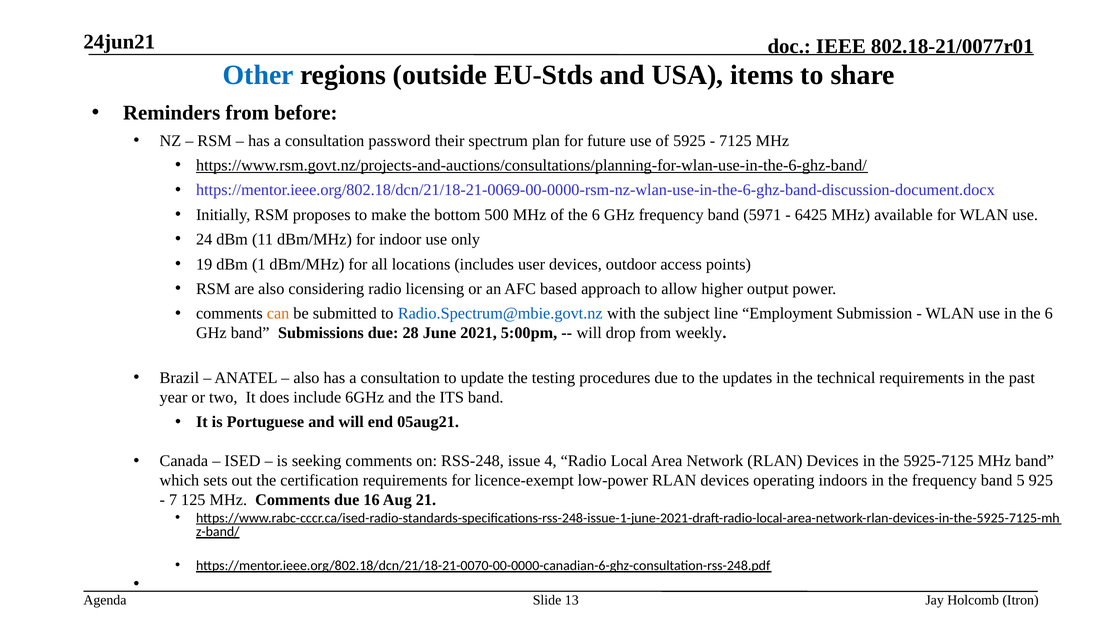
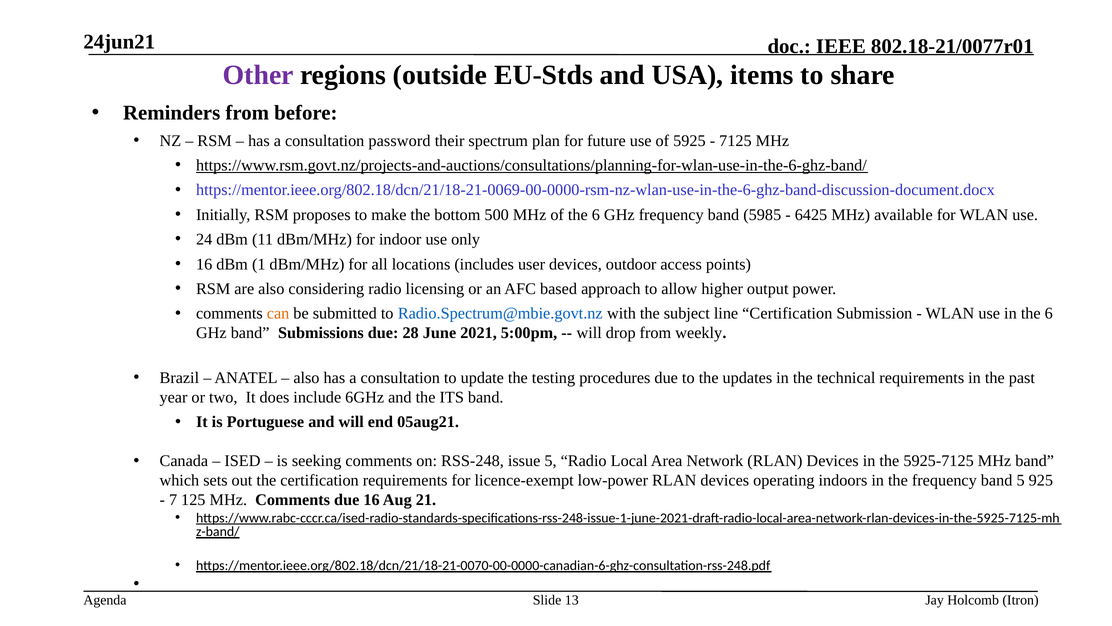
Other colour: blue -> purple
5971: 5971 -> 5985
19 at (204, 264): 19 -> 16
line Employment: Employment -> Certification
issue 4: 4 -> 5
